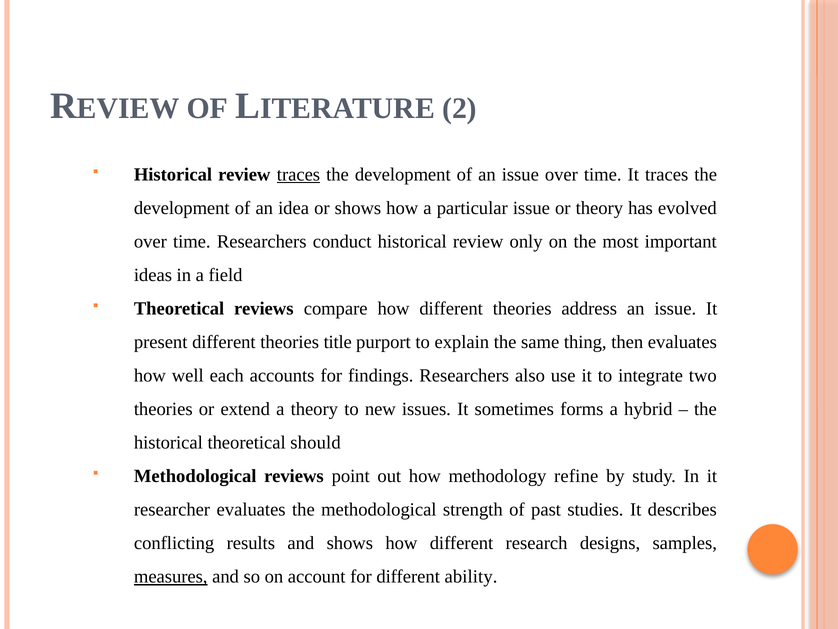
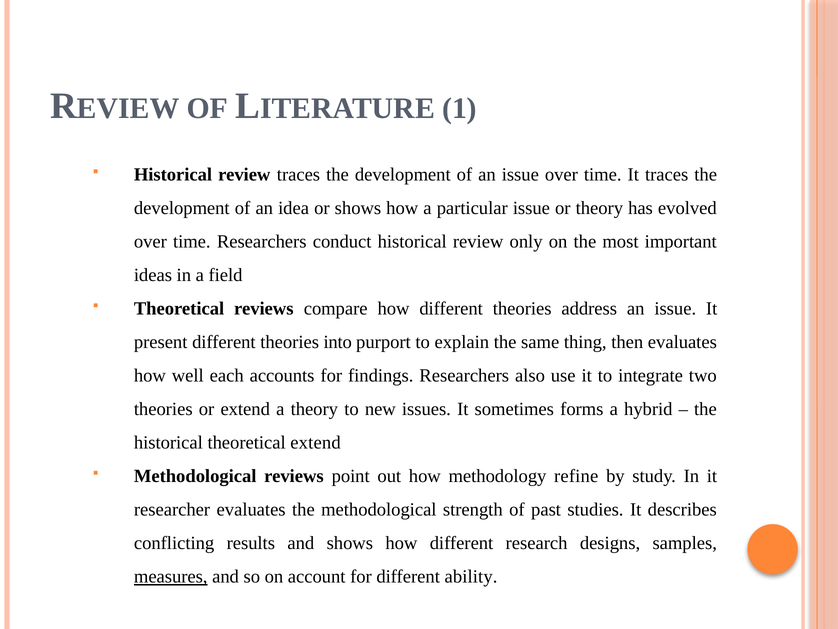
2: 2 -> 1
traces at (298, 174) underline: present -> none
title: title -> into
theoretical should: should -> extend
